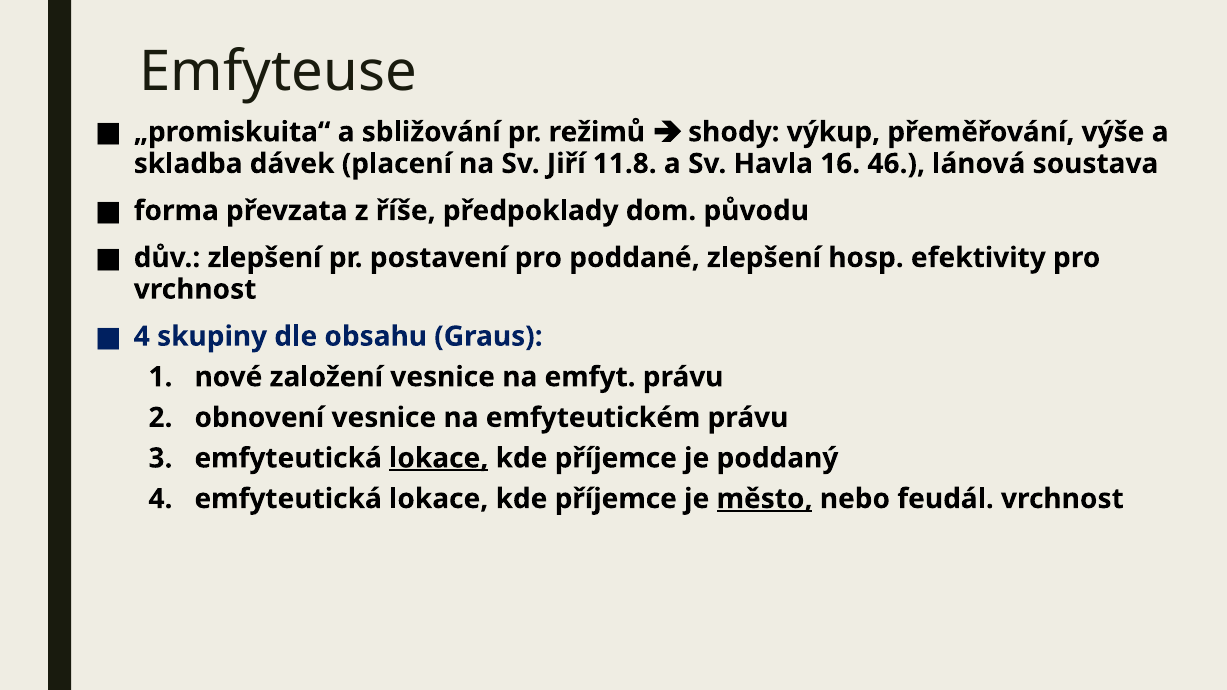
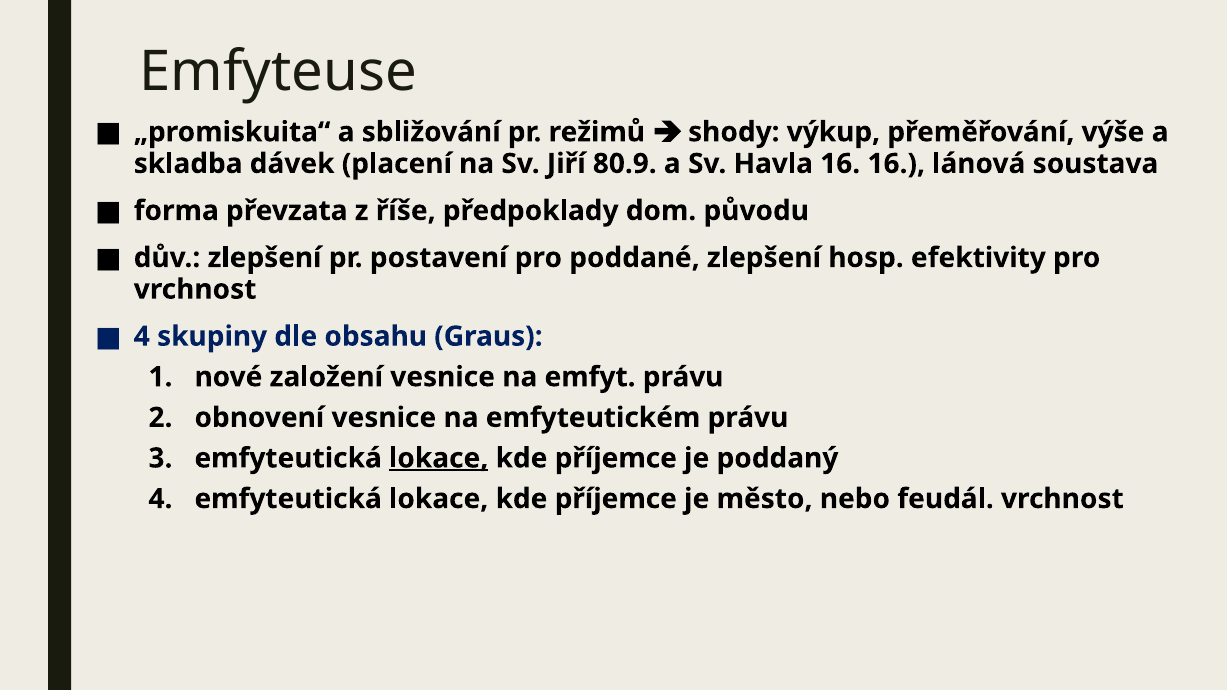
11.8: 11.8 -> 80.9
16 46: 46 -> 16
město underline: present -> none
